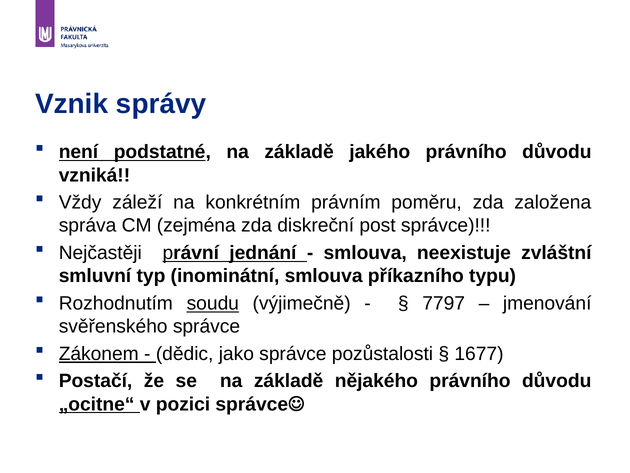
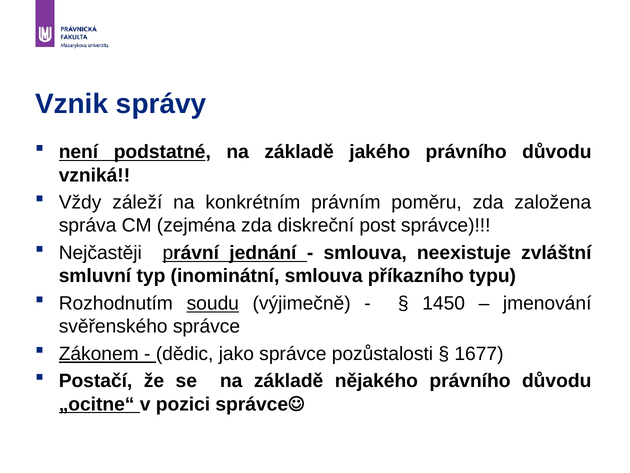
7797: 7797 -> 1450
